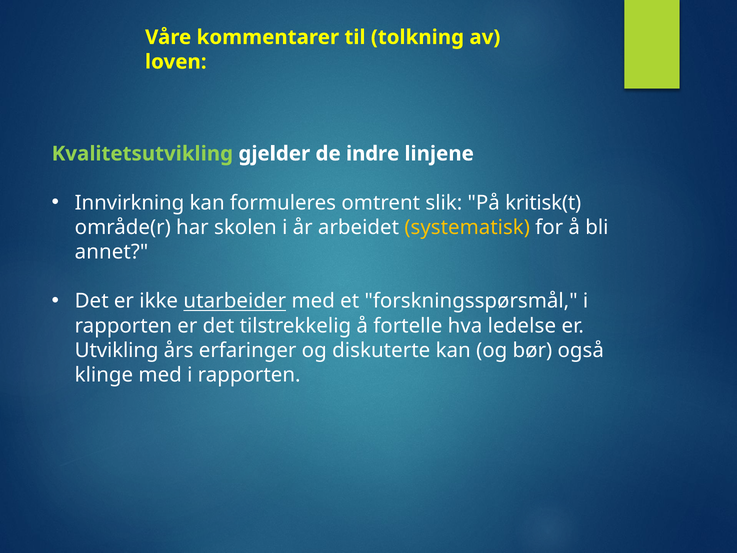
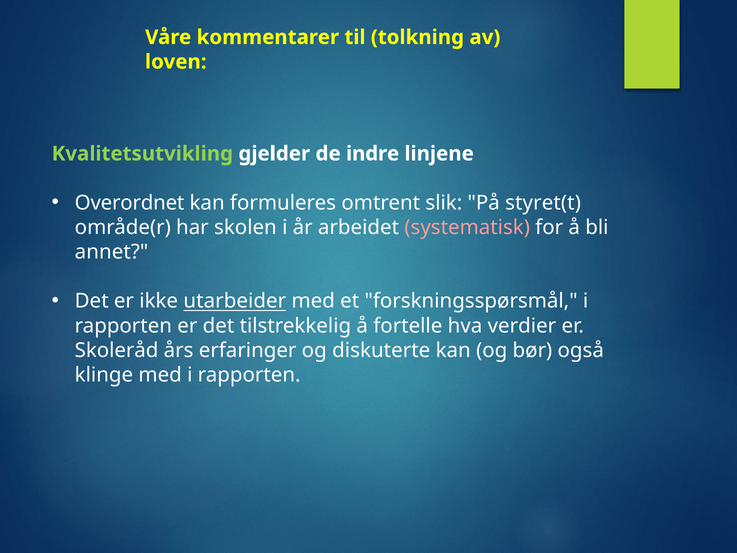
Innvirkning: Innvirkning -> Overordnet
kritisk(t: kritisk(t -> styret(t
systematisk colour: yellow -> pink
ledelse: ledelse -> verdier
Utvikling: Utvikling -> Skoleråd
